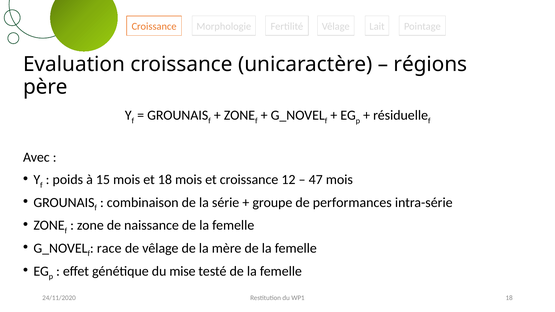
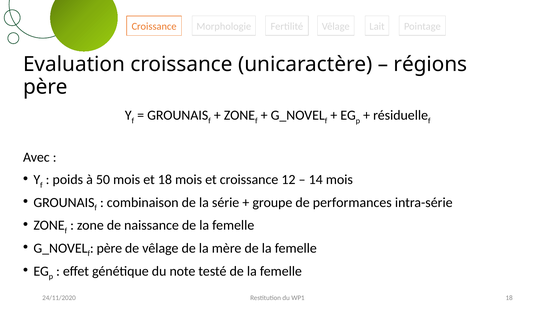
15: 15 -> 50
47: 47 -> 14
race at (109, 248): race -> père
mise: mise -> note
